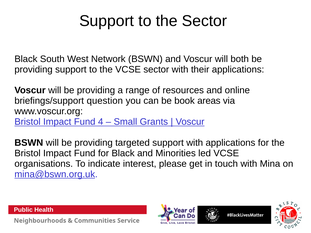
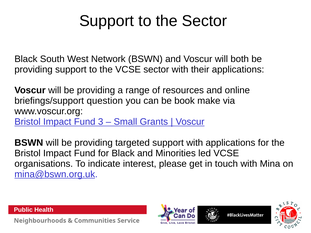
areas: areas -> make
4: 4 -> 3
